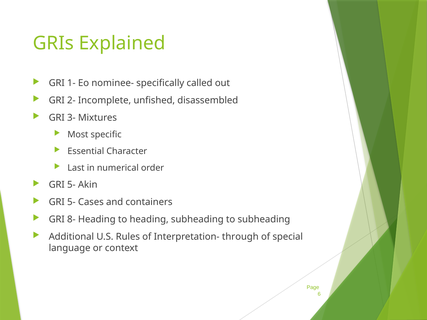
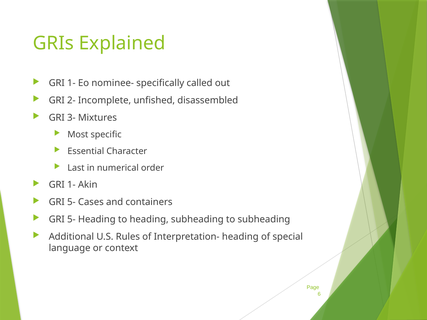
5- at (71, 185): 5- -> 1-
8- at (71, 220): 8- -> 5-
Interpretation- through: through -> heading
